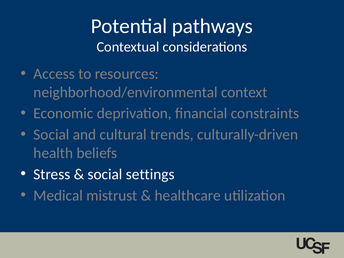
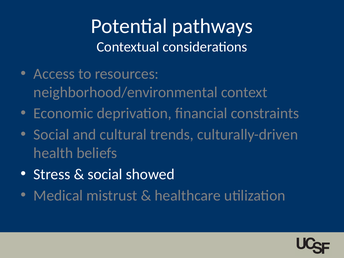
settings: settings -> showed
